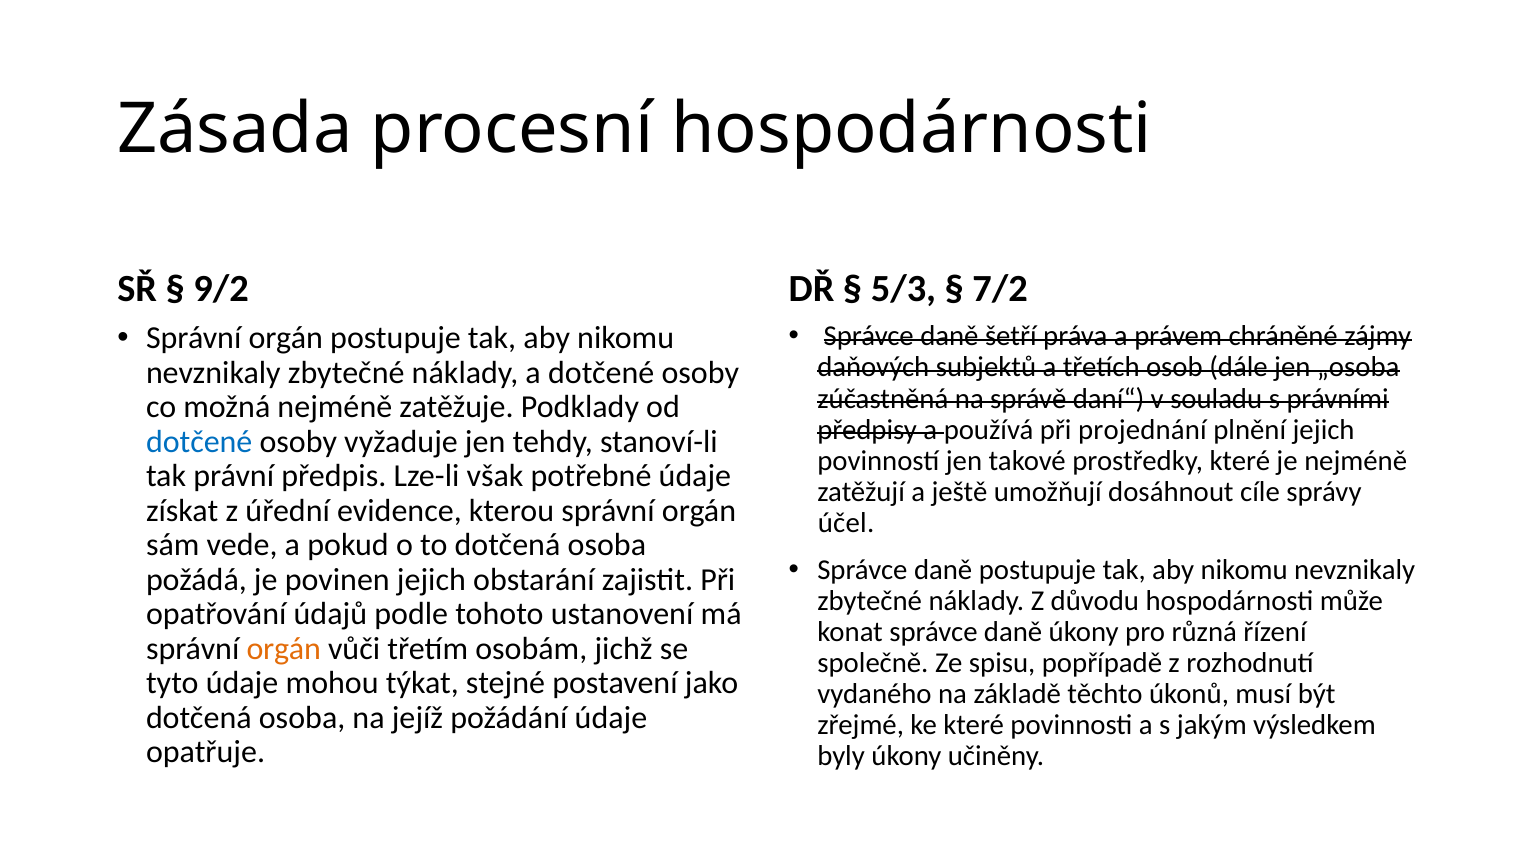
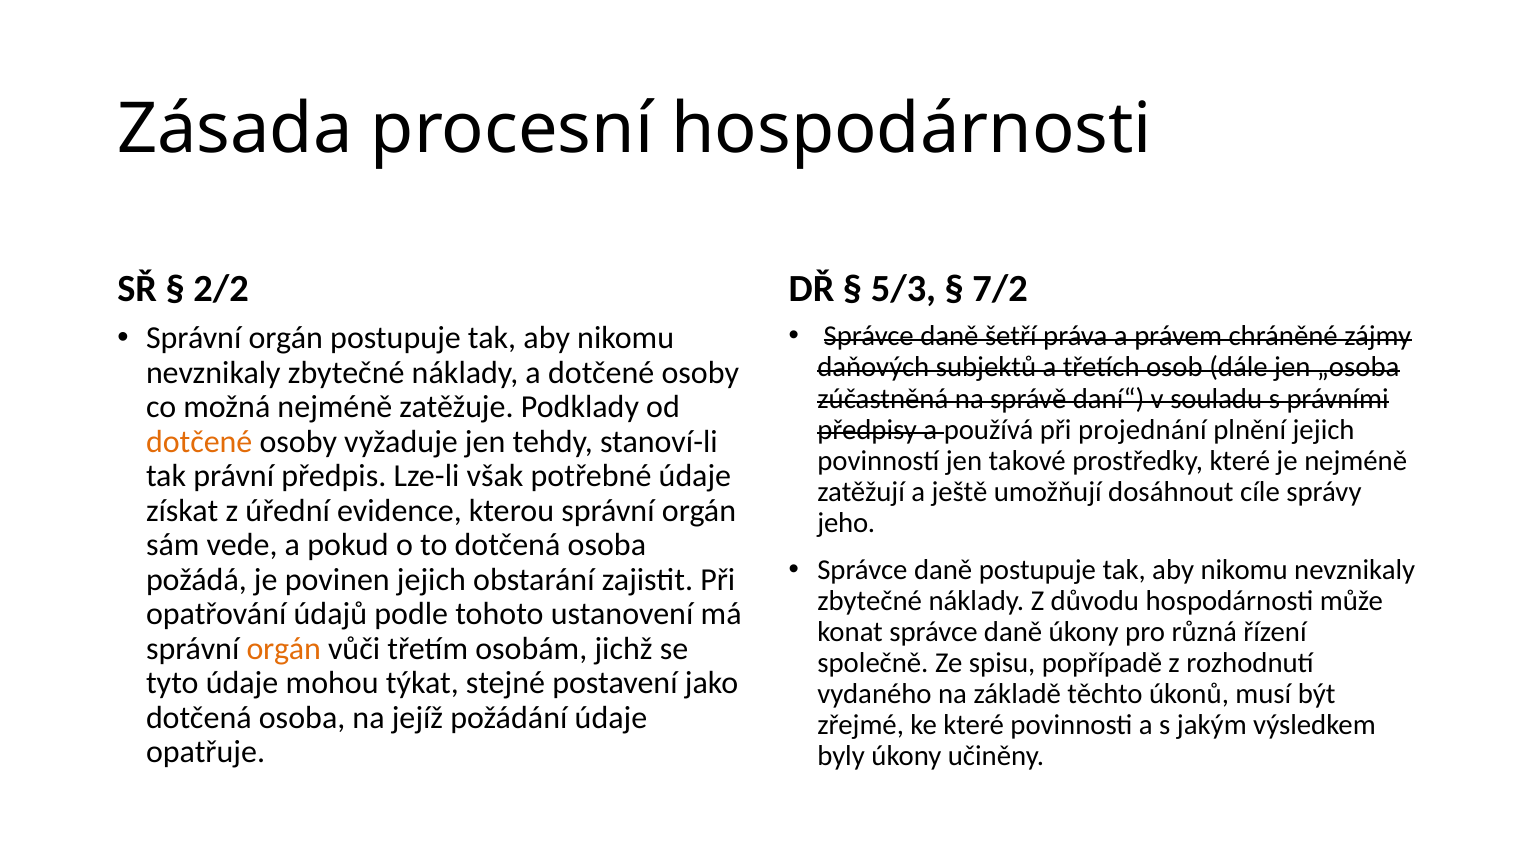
9/2: 9/2 -> 2/2
dotčené at (199, 442) colour: blue -> orange
účel: účel -> jeho
